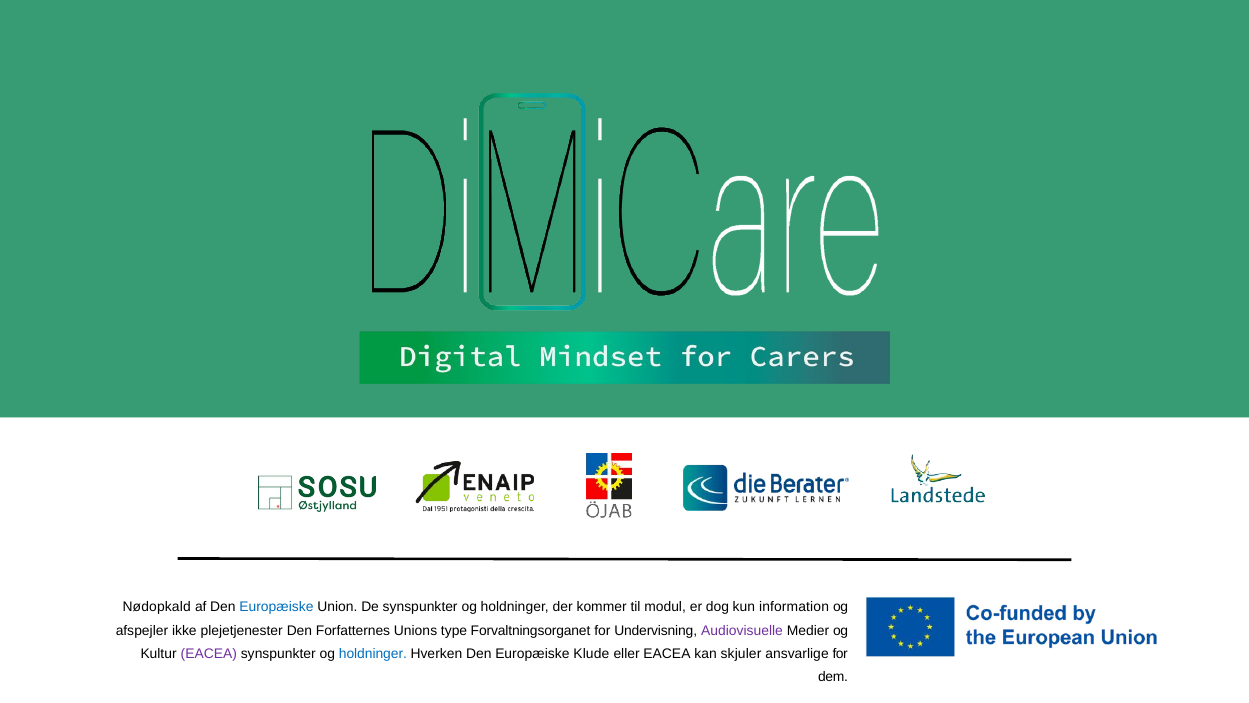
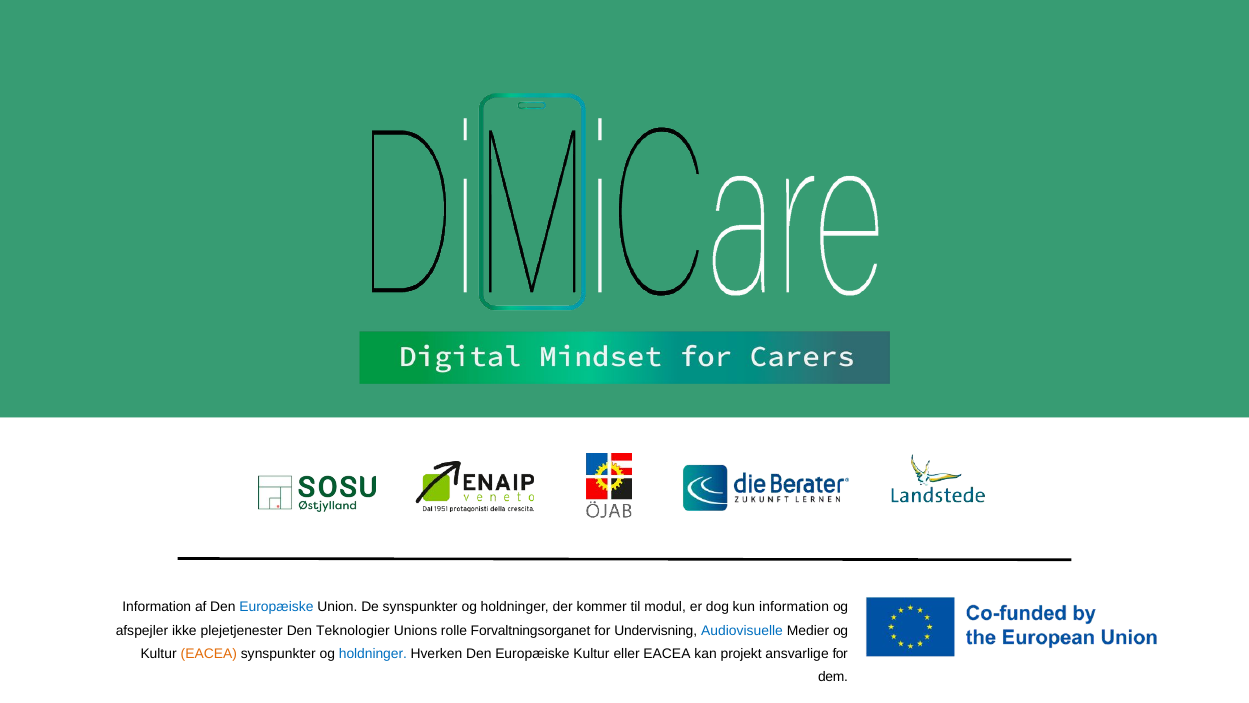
Nødopkald at (157, 607): Nødopkald -> Information
Forfatternes: Forfatternes -> Teknologier
type: type -> rolle
Audiovisuelle colour: purple -> blue
EACEA at (209, 653) colour: purple -> orange
Europæiske Klude: Klude -> Kultur
skjuler: skjuler -> projekt
